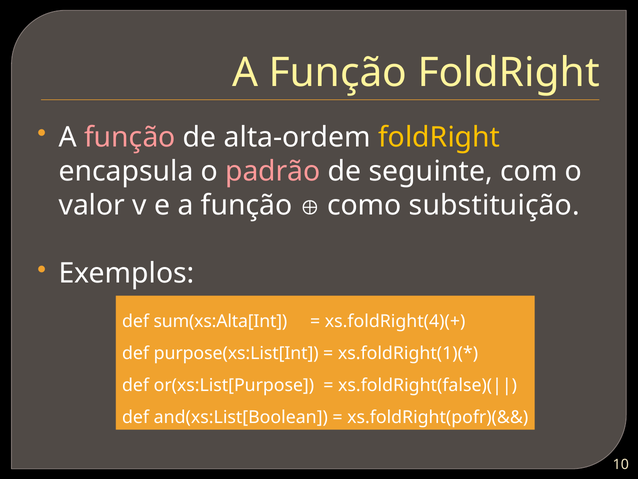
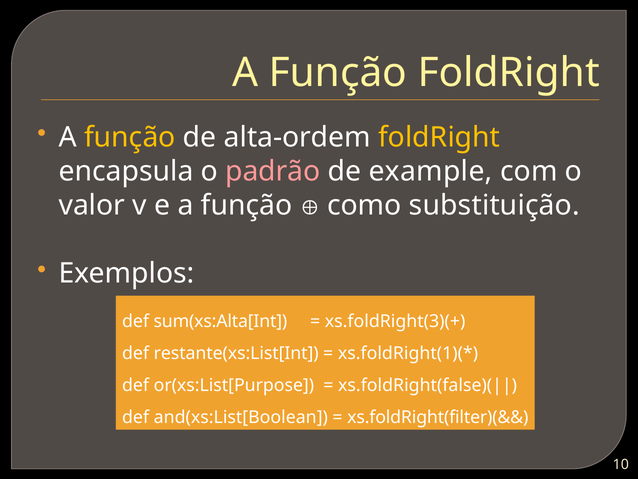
função at (130, 137) colour: pink -> yellow
seguinte: seguinte -> example
xs.foldRight(4)(+: xs.foldRight(4)(+ -> xs.foldRight(3)(+
purpose(xs:List[Int: purpose(xs:List[Int -> restante(xs:List[Int
xs.foldRight(pofr)(&&: xs.foldRight(pofr)(&& -> xs.foldRight(filter)(&&
